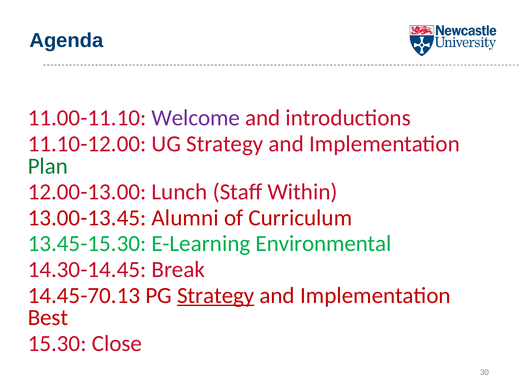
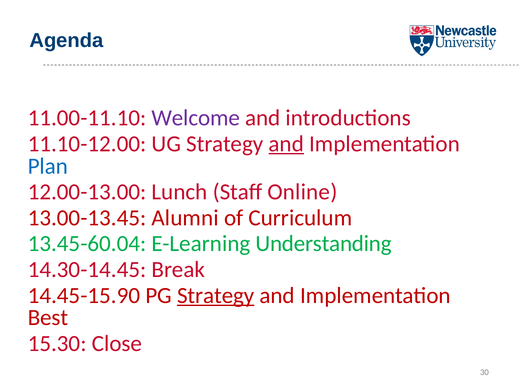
and at (286, 144) underline: none -> present
Plan colour: green -> blue
Within: Within -> Online
13.45-15.30: 13.45-15.30 -> 13.45-60.04
Environmental: Environmental -> Understanding
14.45-70.13: 14.45-70.13 -> 14.45-15.90
